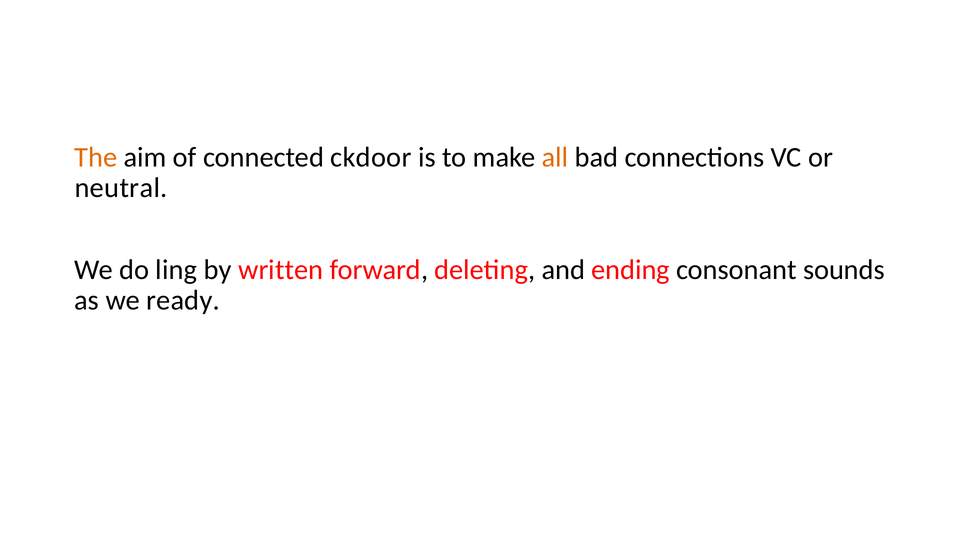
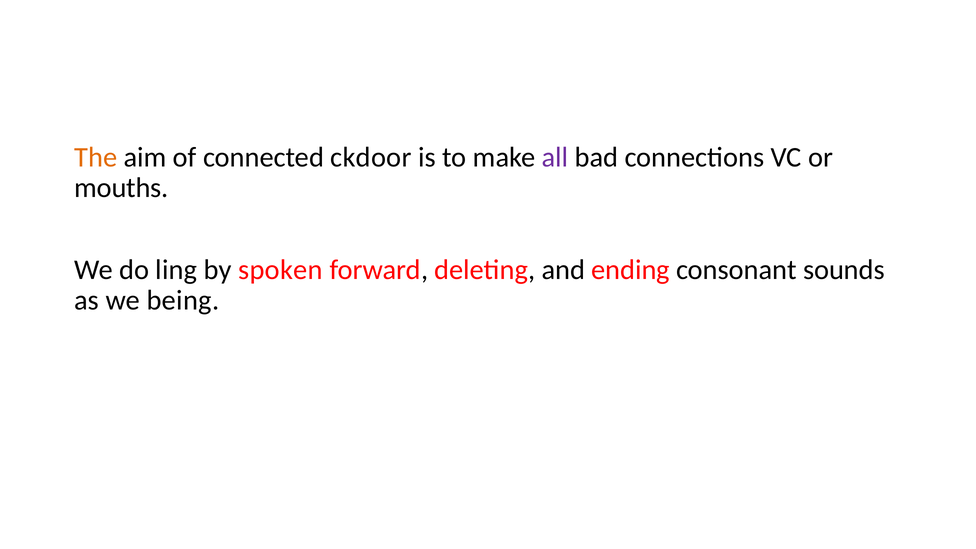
all colour: orange -> purple
neutral: neutral -> mouths
written: written -> spoken
ready: ready -> being
